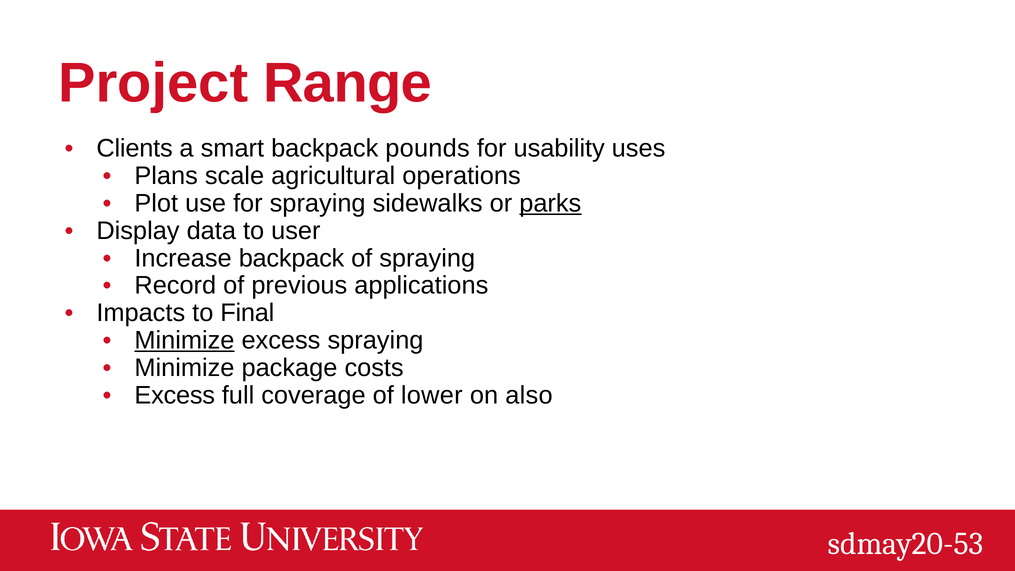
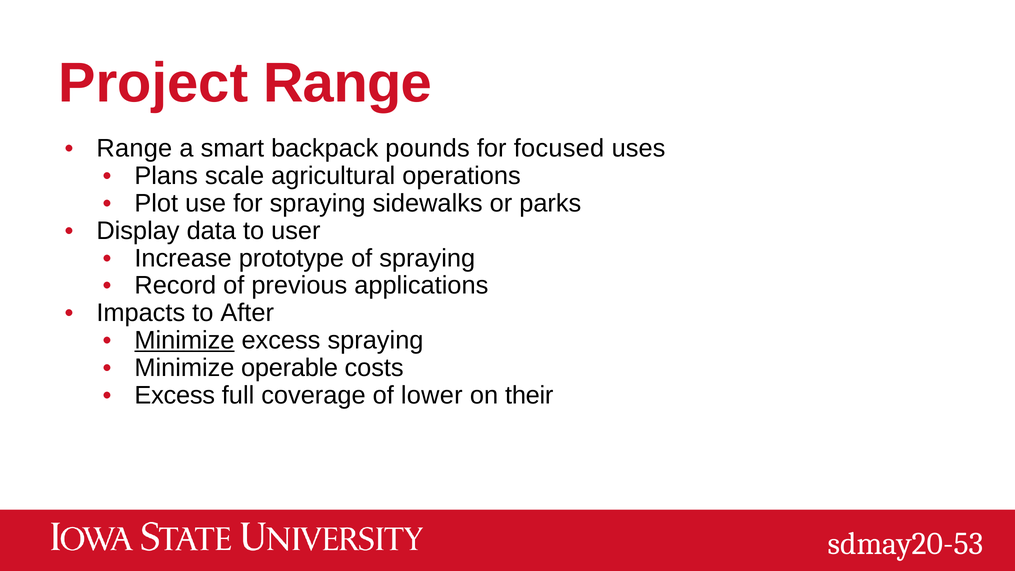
Clients at (135, 149): Clients -> Range
usability: usability -> focused
parks underline: present -> none
Increase backpack: backpack -> prototype
Final: Final -> After
package: package -> operable
also: also -> their
